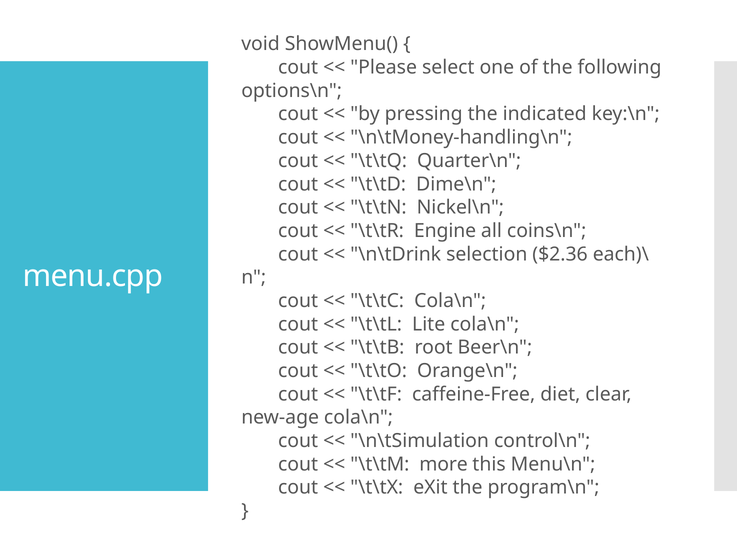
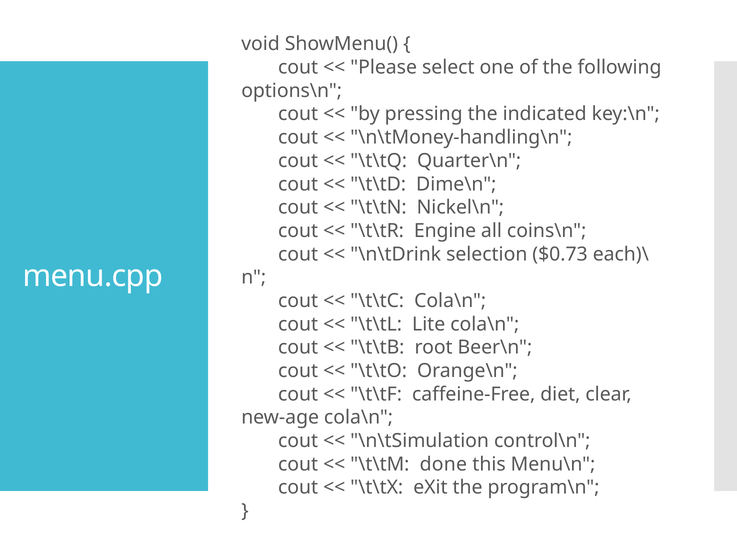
$2.36: $2.36 -> $0.73
more: more -> done
